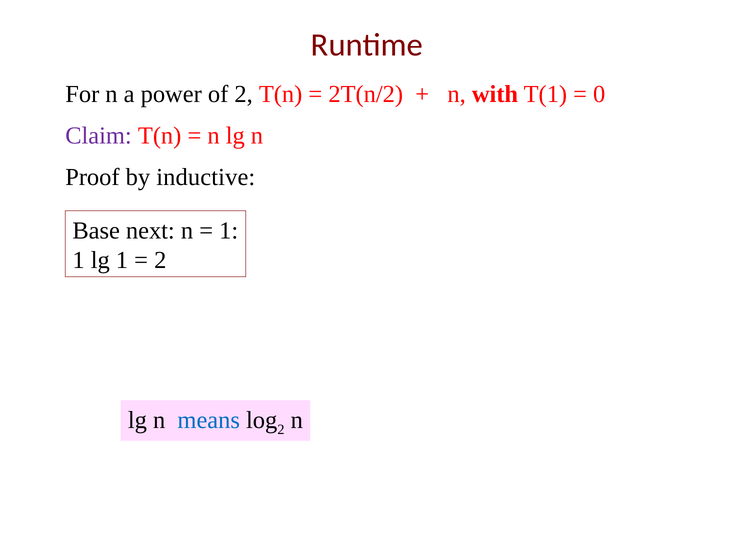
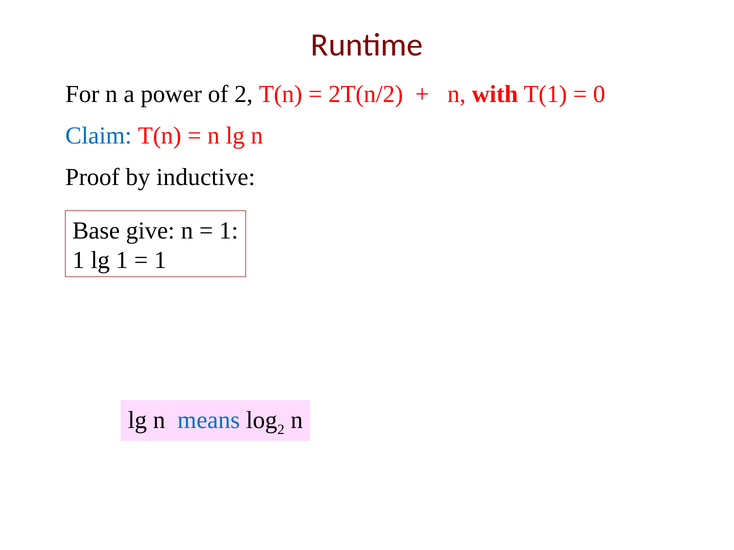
Claim colour: purple -> blue
next: next -> give
2 at (160, 260): 2 -> 1
